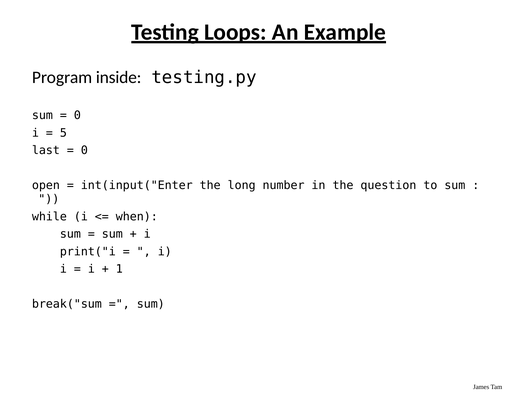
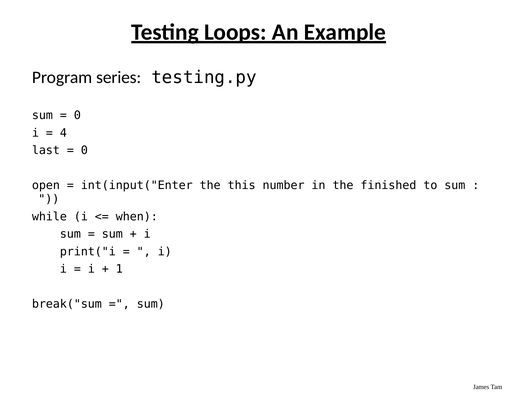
inside: inside -> series
5: 5 -> 4
long: long -> this
question: question -> finished
